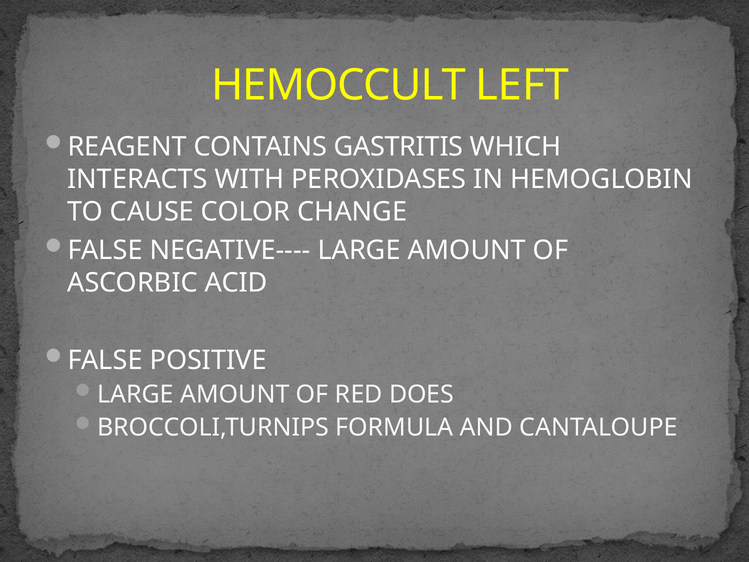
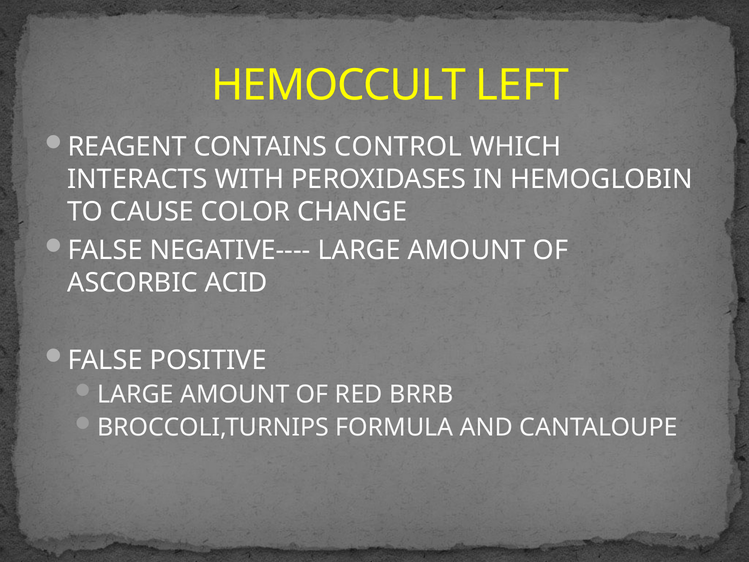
GASTRITIS: GASTRITIS -> CONTROL
DOES: DOES -> BRRB
